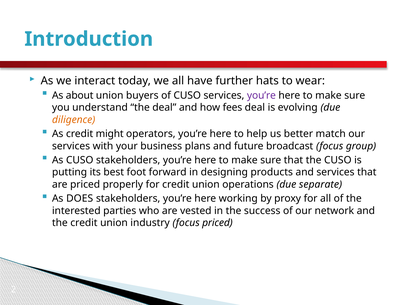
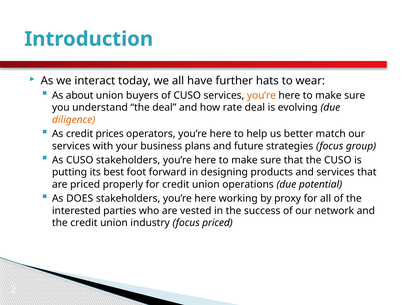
you’re at (261, 95) colour: purple -> orange
fees: fees -> rate
might: might -> prices
broadcast: broadcast -> strategies
separate: separate -> potential
